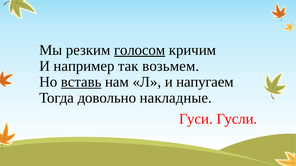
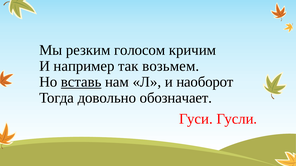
голосом underline: present -> none
напугаем: напугаем -> наоборот
накладные: накладные -> обозначает
